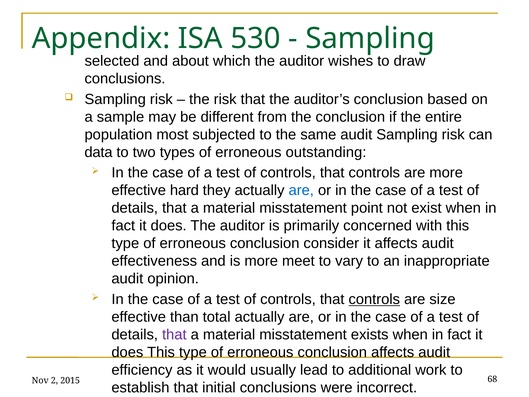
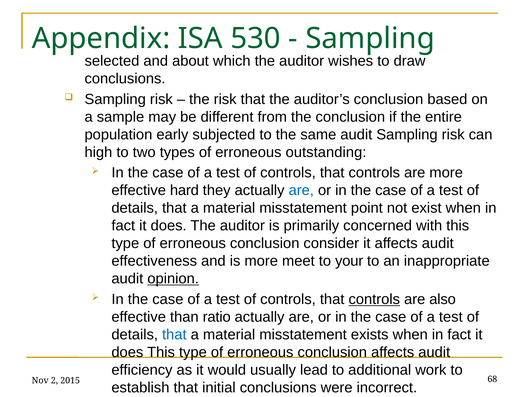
most: most -> early
data: data -> high
vary: vary -> your
opinion underline: none -> present
size: size -> also
total: total -> ratio
that at (174, 334) colour: purple -> blue
